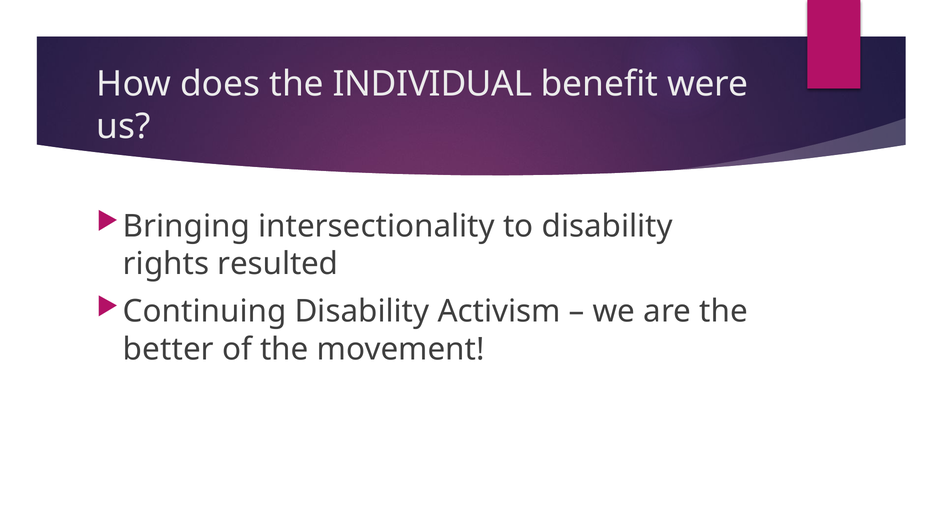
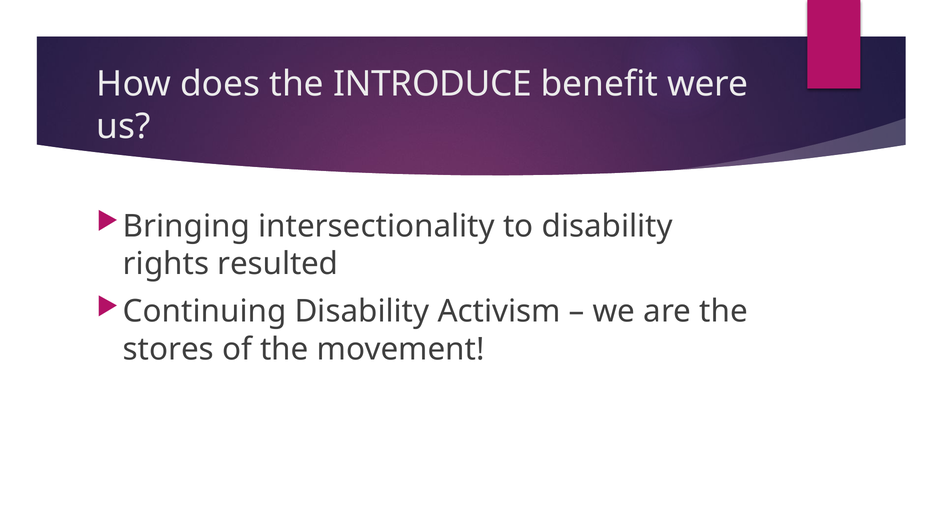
INDIVIDUAL: INDIVIDUAL -> INTRODUCE
better: better -> stores
